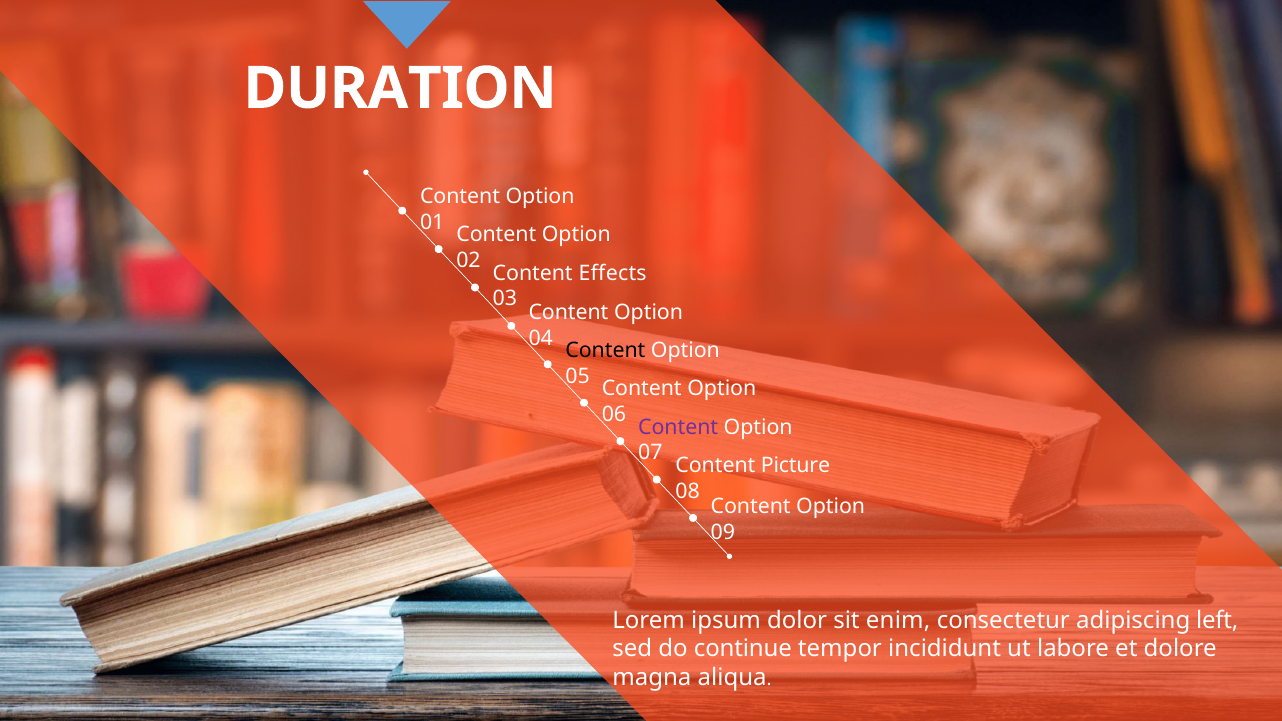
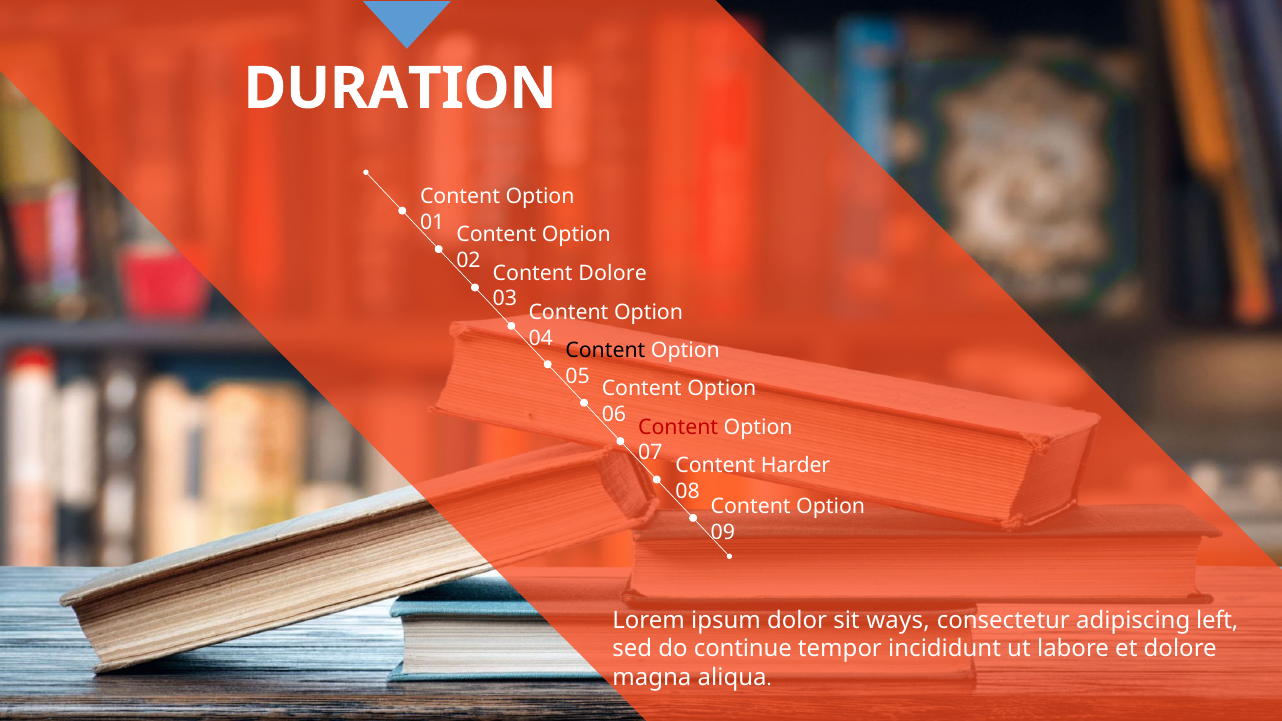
Content Effects: Effects -> Dolore
Content at (678, 427) colour: purple -> red
Picture: Picture -> Harder
enim: enim -> ways
